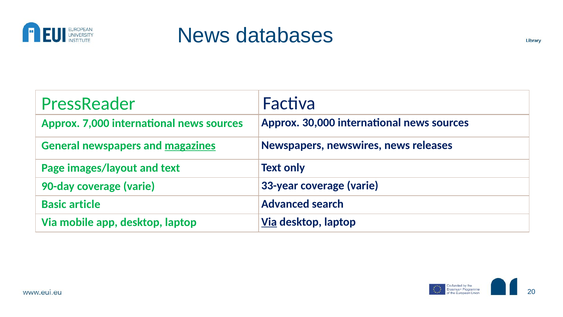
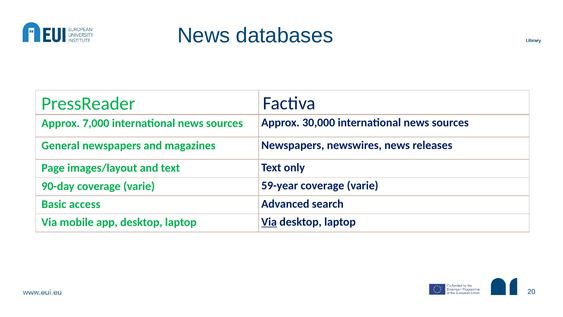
magazines underline: present -> none
33-year: 33-year -> 59-year
article: article -> access
